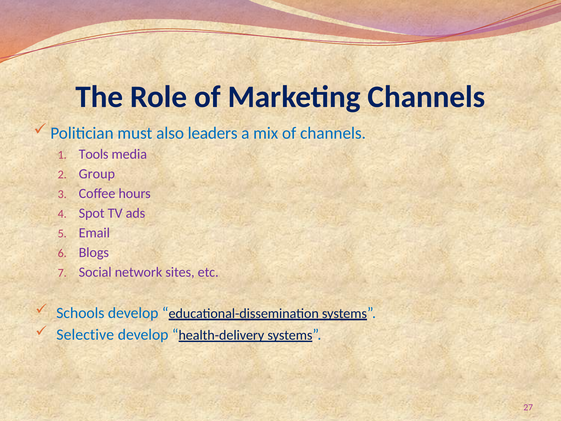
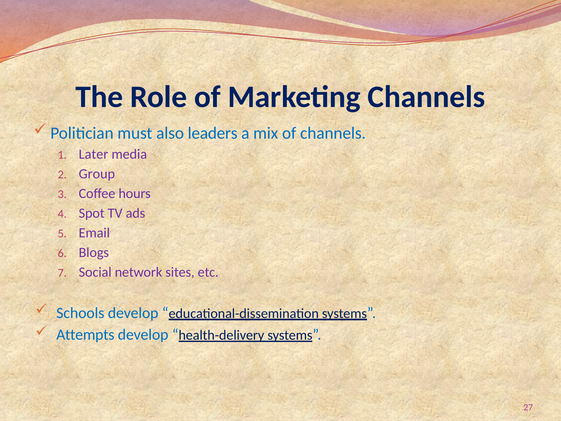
Tools: Tools -> Later
Selective: Selective -> Attempts
